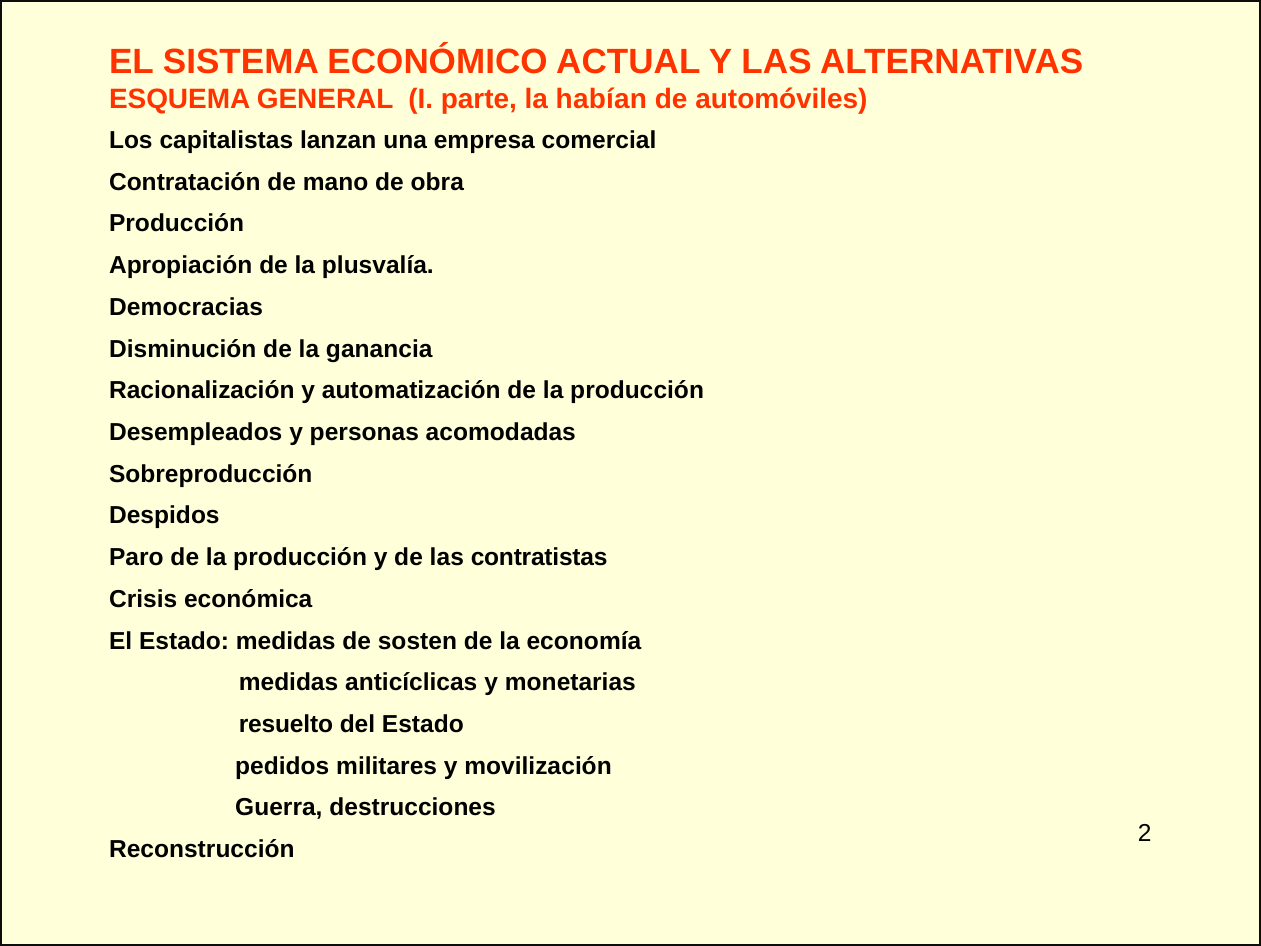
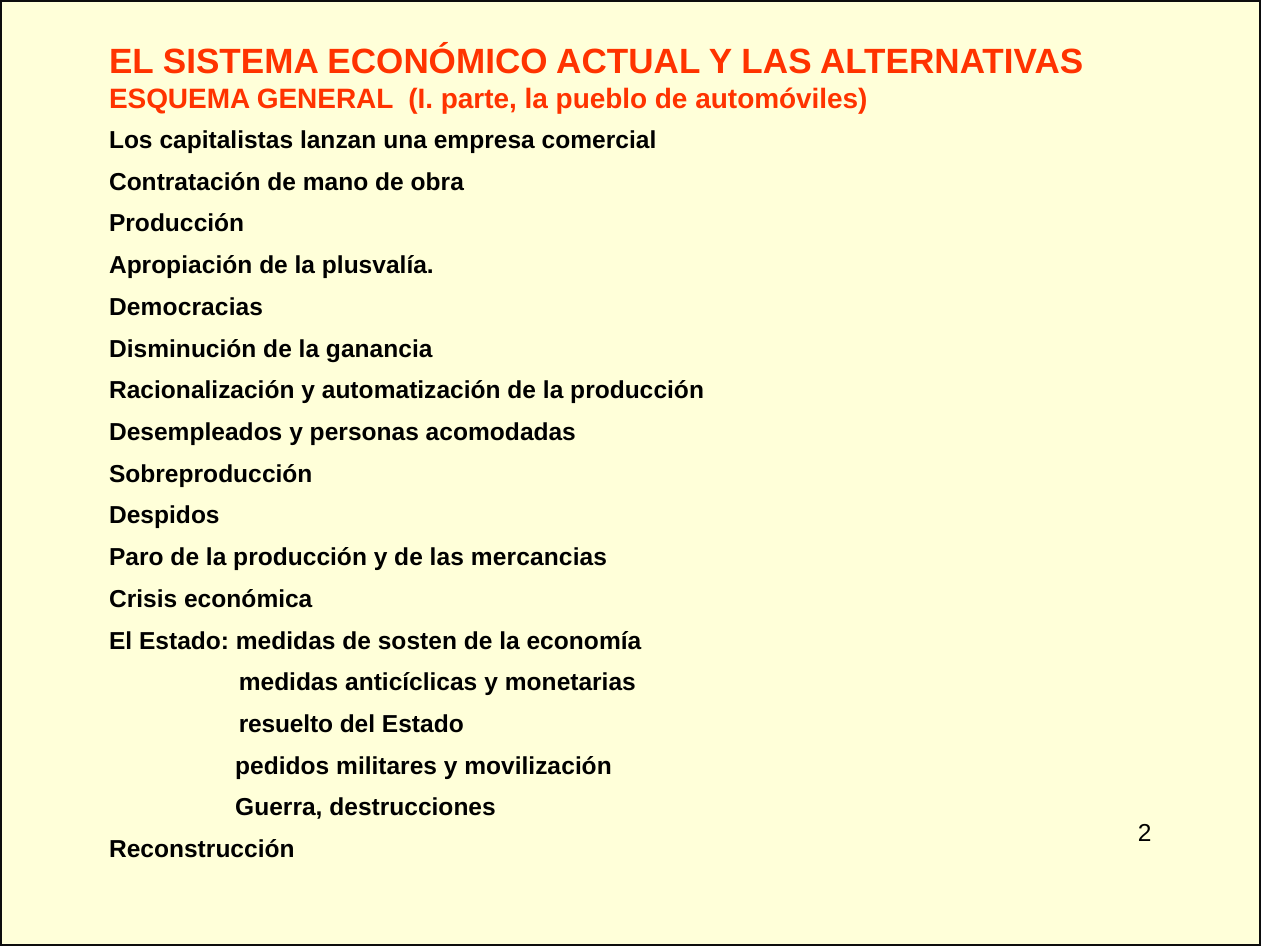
habían: habían -> pueblo
contratistas: contratistas -> mercancias
